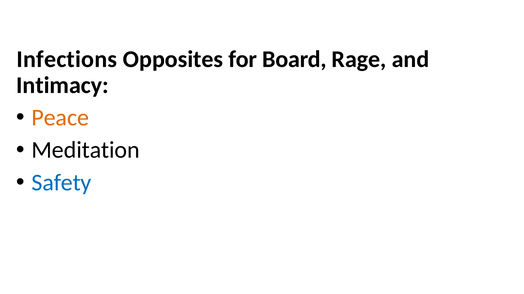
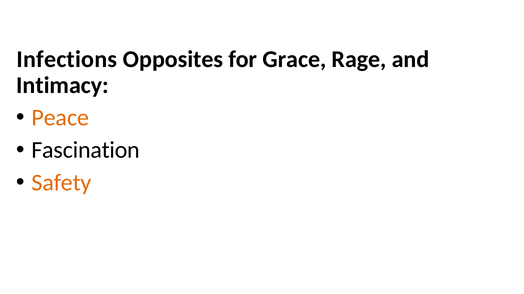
Board: Board -> Grace
Meditation: Meditation -> Fascination
Safety colour: blue -> orange
